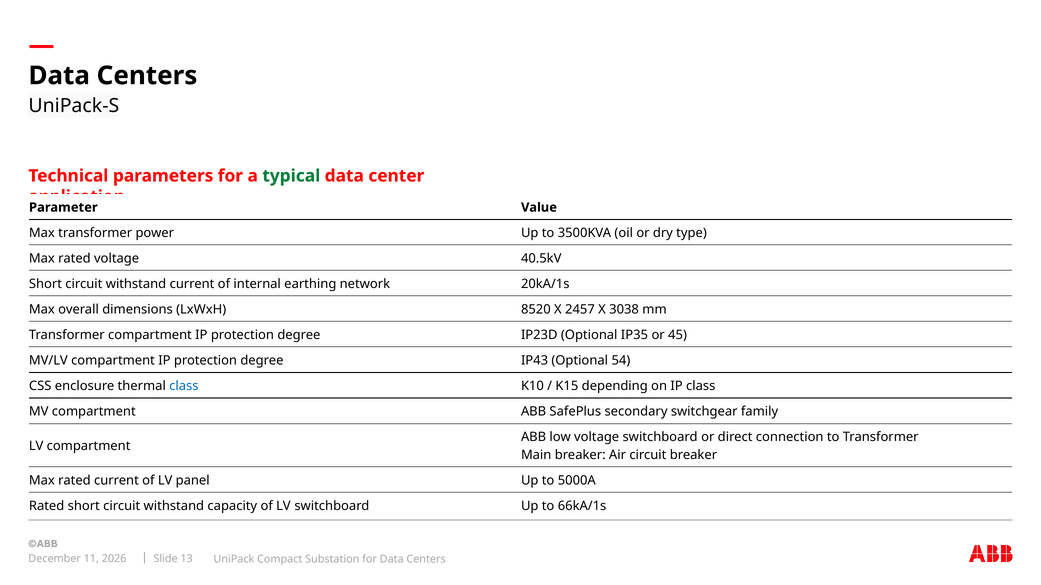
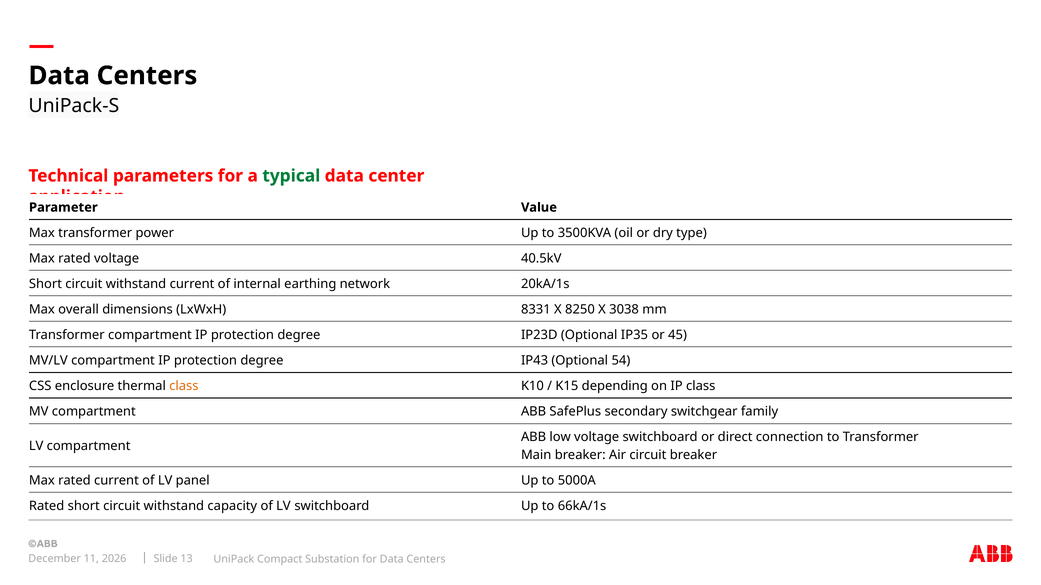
8520: 8520 -> 8331
2457: 2457 -> 8250
class at (184, 386) colour: blue -> orange
